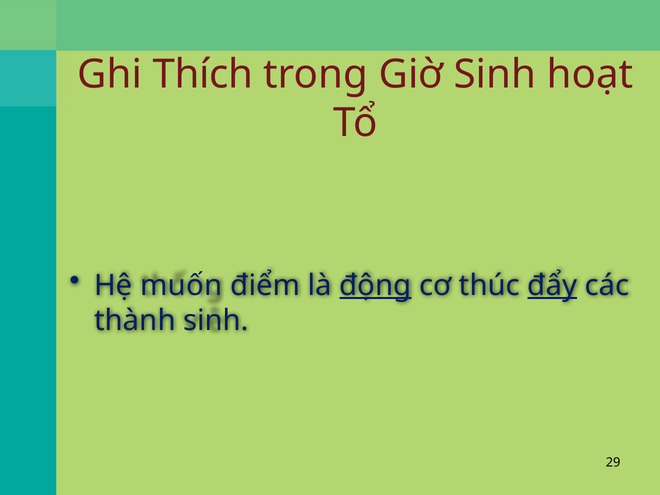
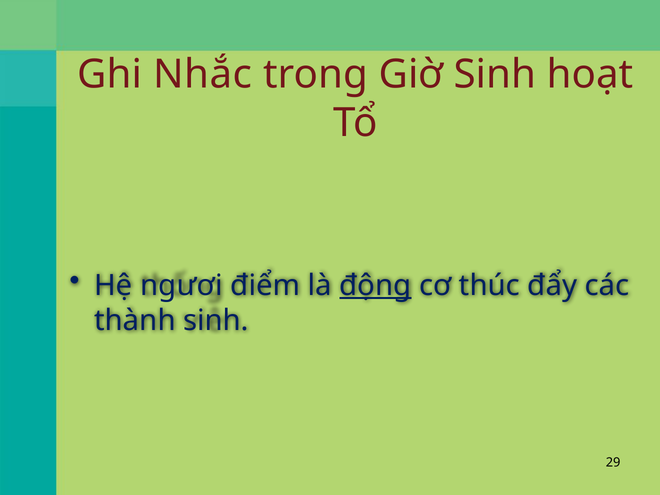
Thích: Thích -> Nhắc
muốn: muốn -> ngươi
đẩy underline: present -> none
